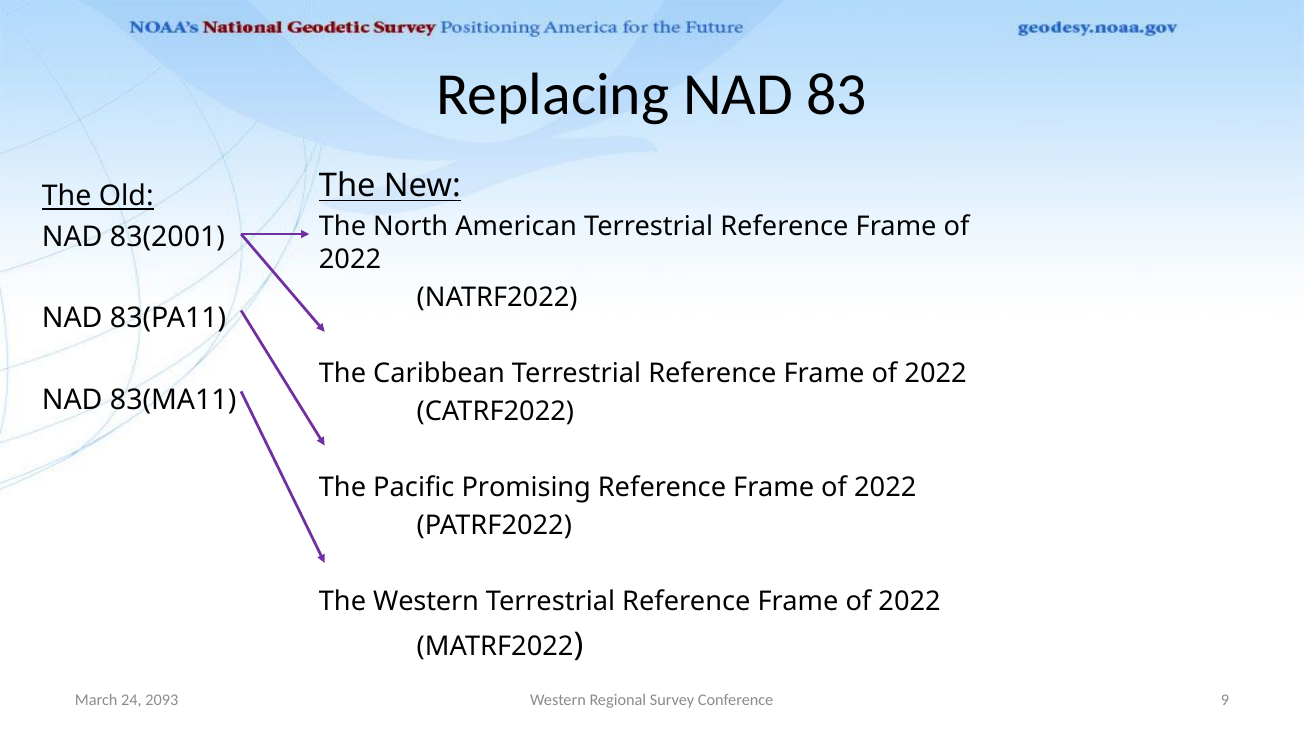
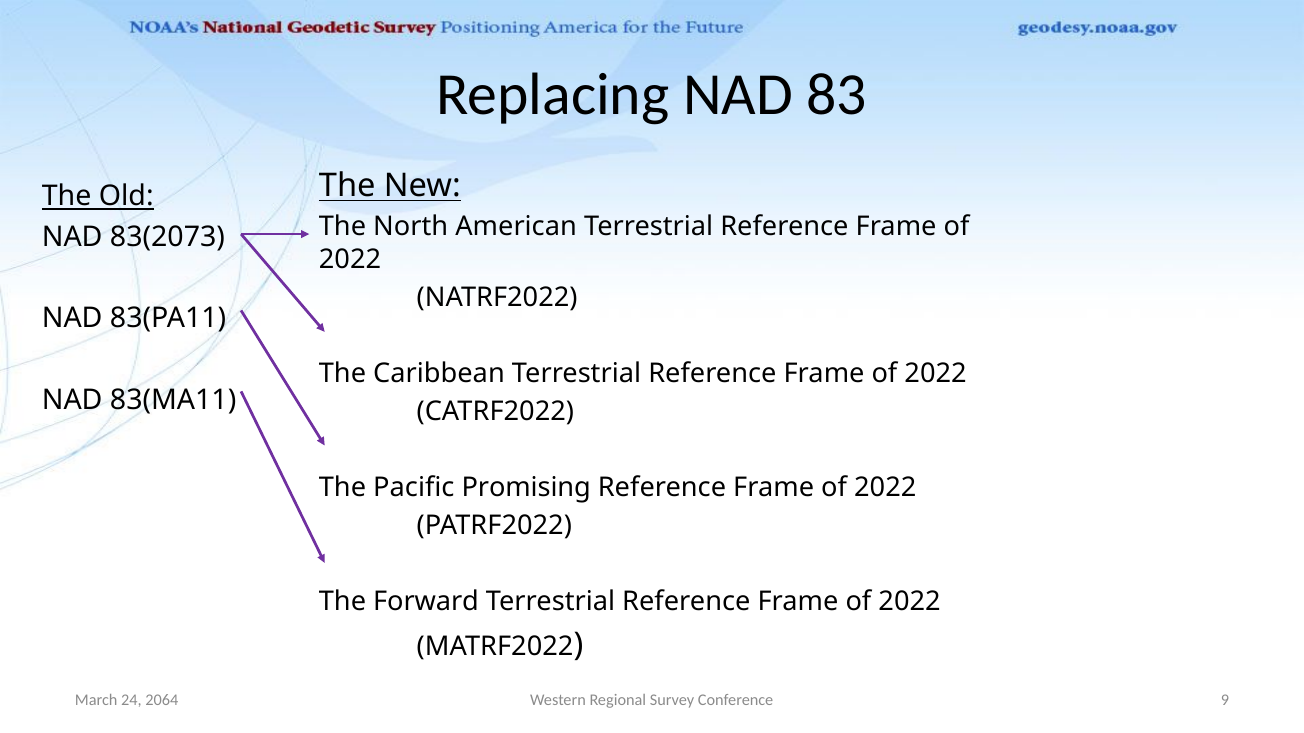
83(2001: 83(2001 -> 83(2073
The Western: Western -> Forward
2093: 2093 -> 2064
